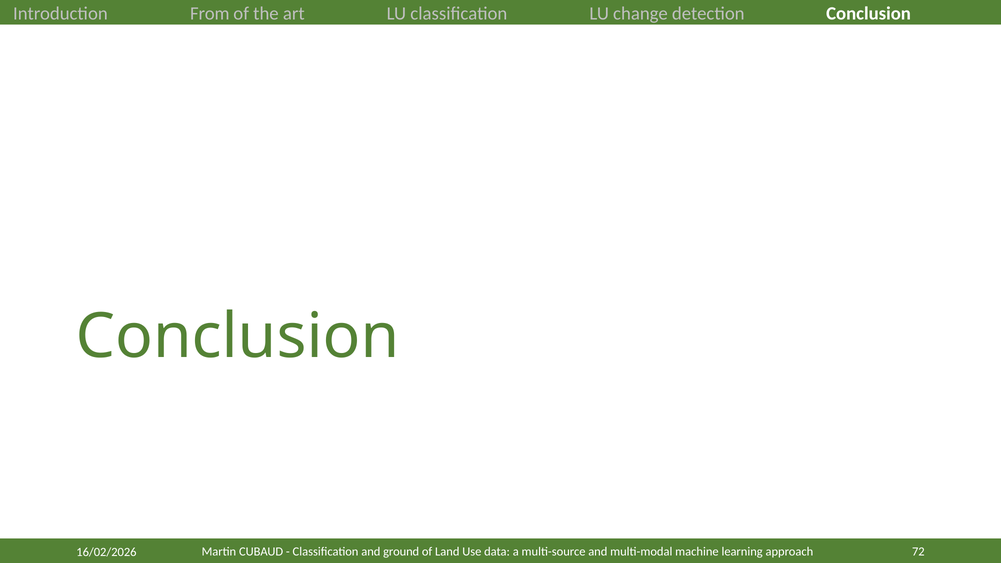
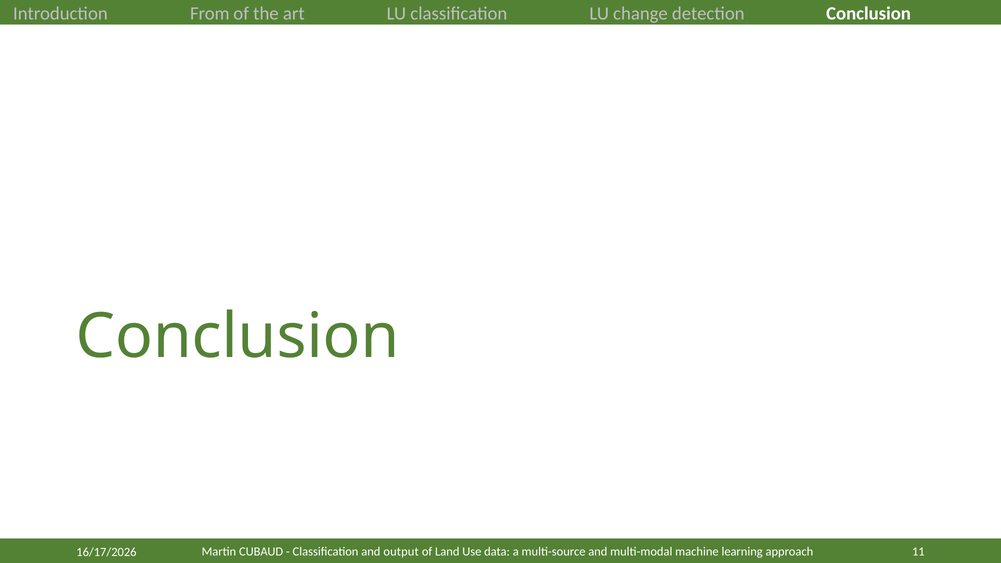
16/02/2026: 16/02/2026 -> 16/17/2026
ground: ground -> output
72: 72 -> 11
